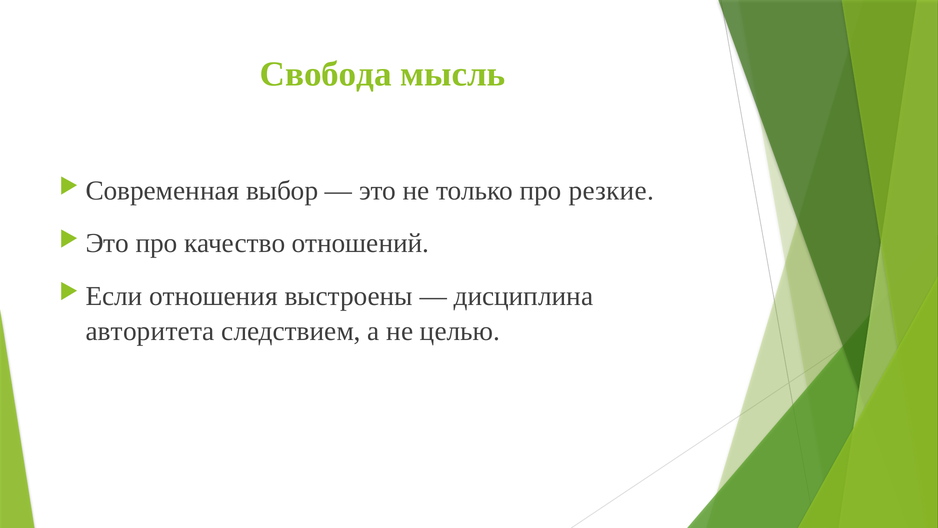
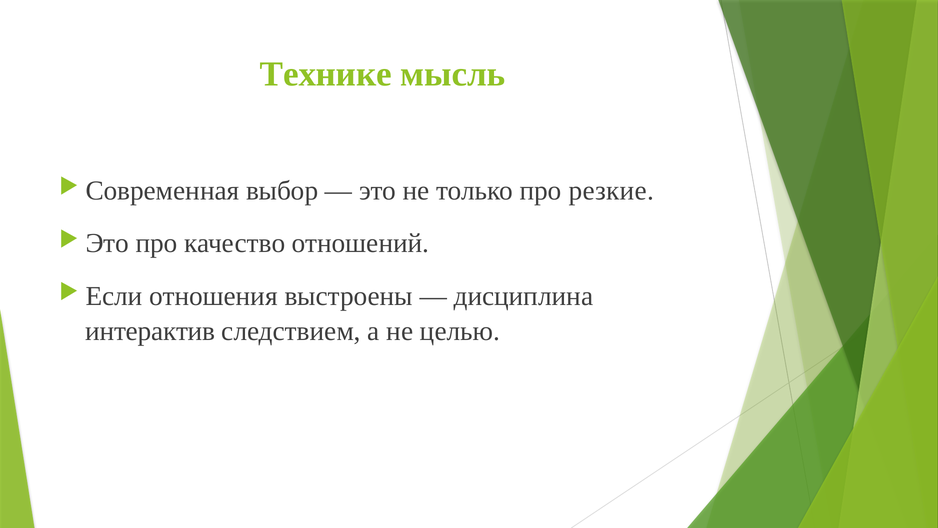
Свобода: Свобода -> Технике
авторитета: авторитета -> интерактив
